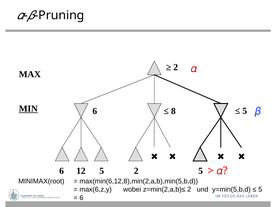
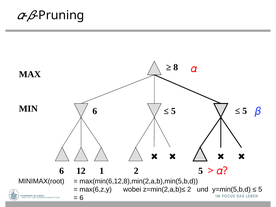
2 at (176, 67): 2 -> 8
MIN underline: present -> none
8 at (173, 111): 8 -> 5
12 5: 5 -> 1
